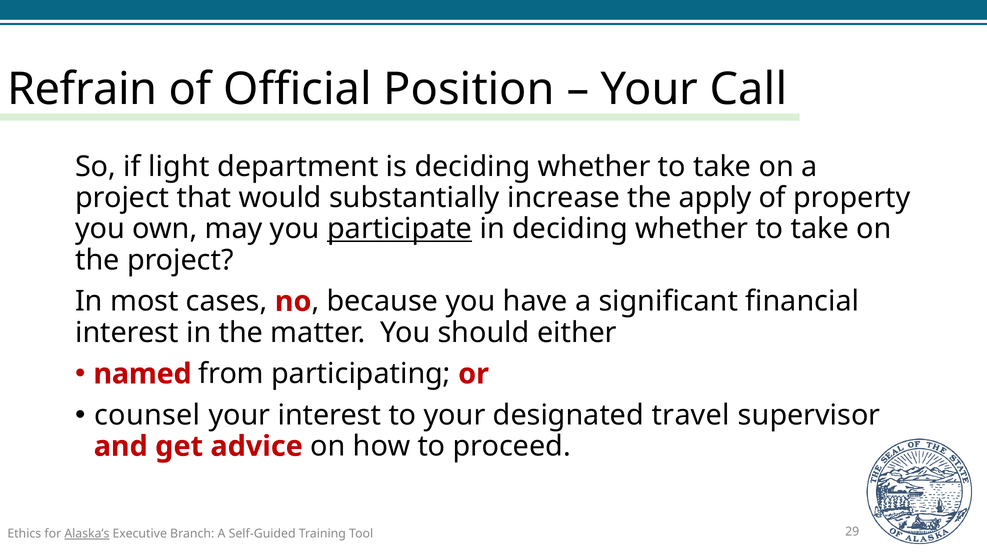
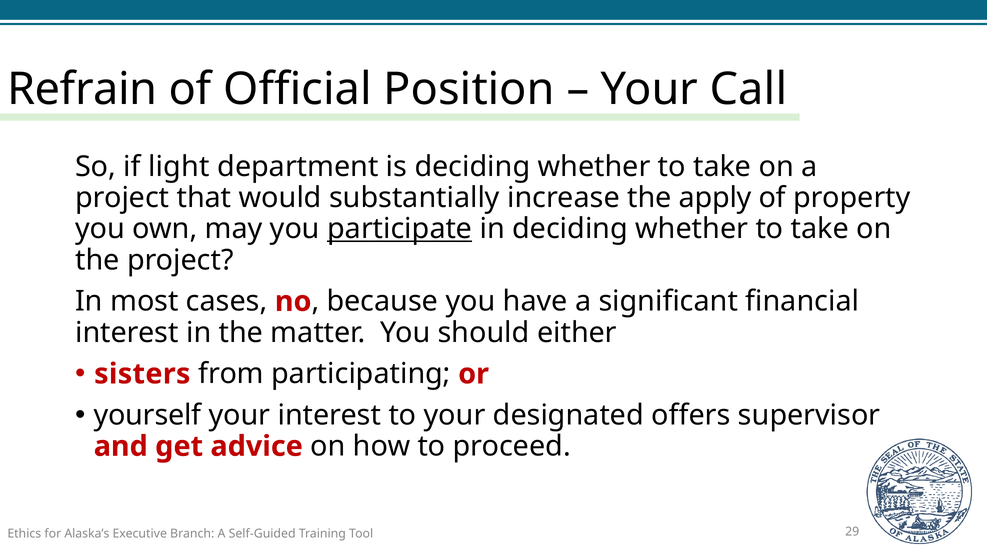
named: named -> sisters
counsel: counsel -> yourself
travel: travel -> offers
Alaska’s underline: present -> none
